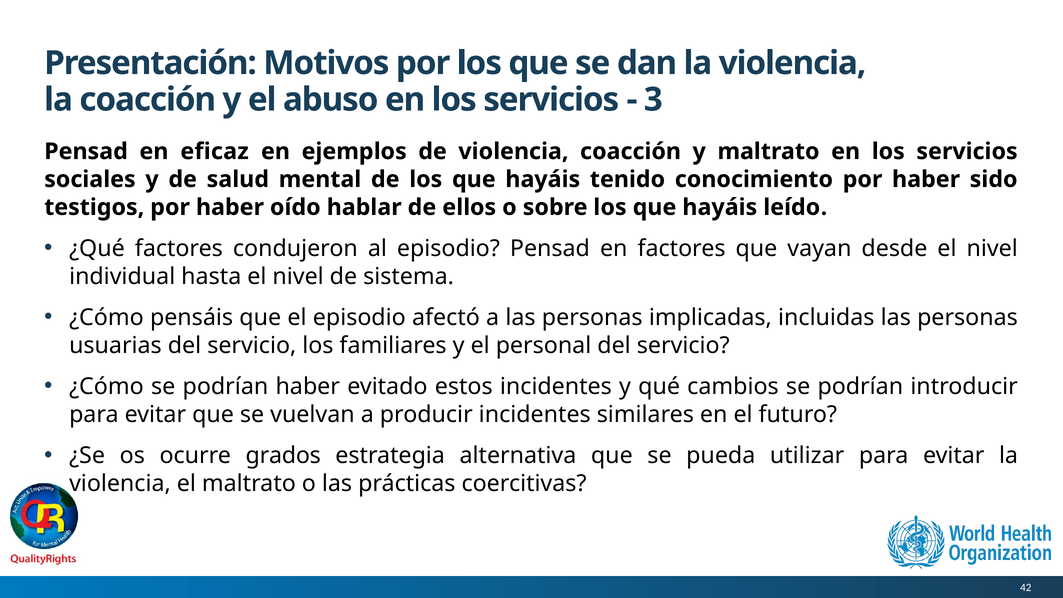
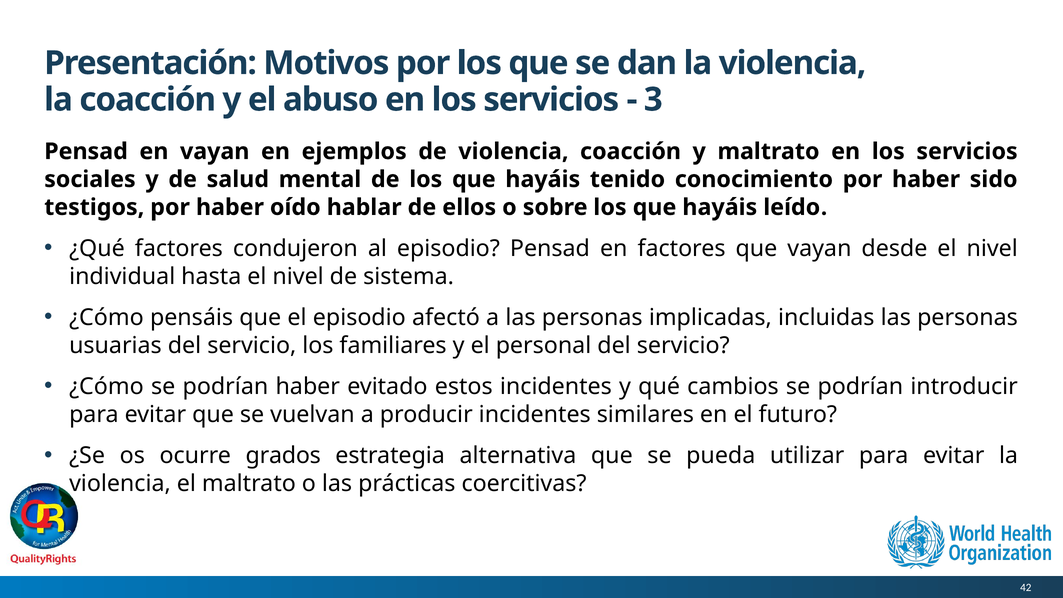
en eficaz: eficaz -> vayan
